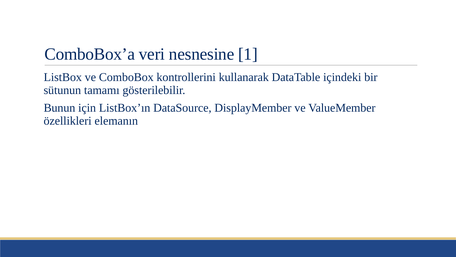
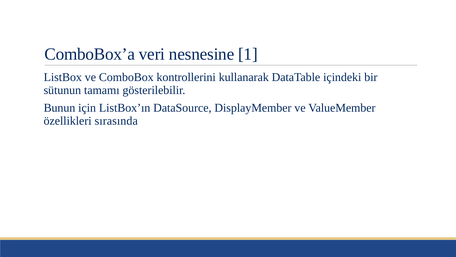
elemanın: elemanın -> sırasında
